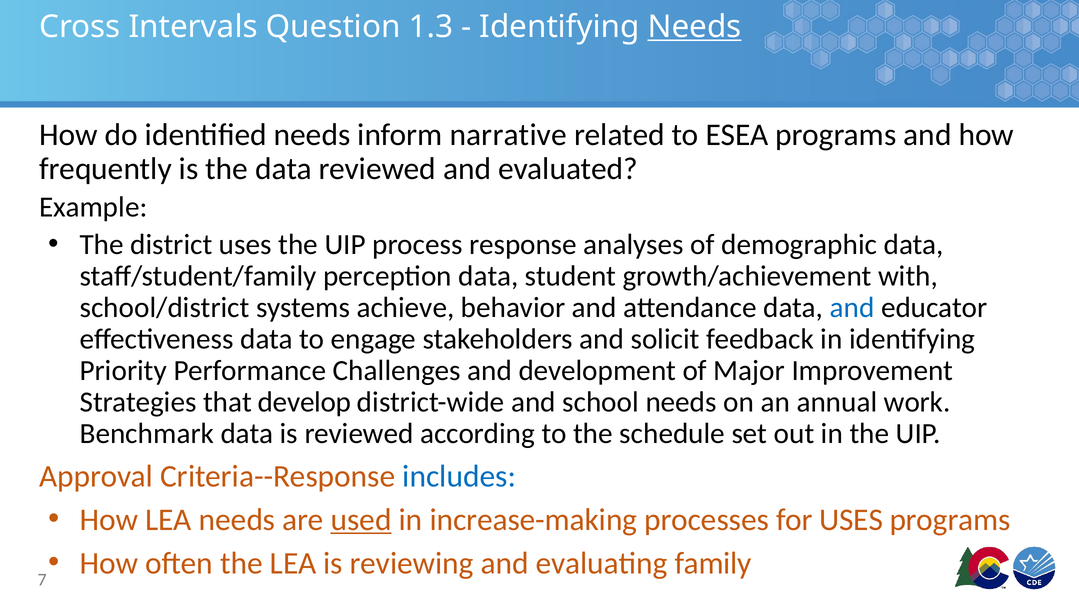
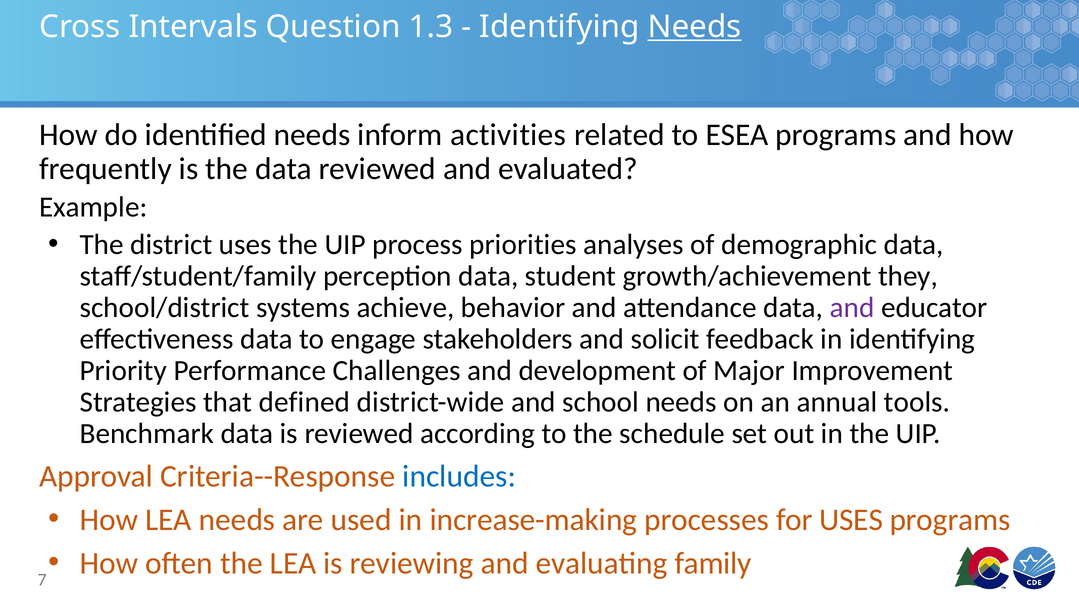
narrative: narrative -> activities
response: response -> priorities
with: with -> they
and at (852, 307) colour: blue -> purple
develop: develop -> defined
work: work -> tools
used underline: present -> none
